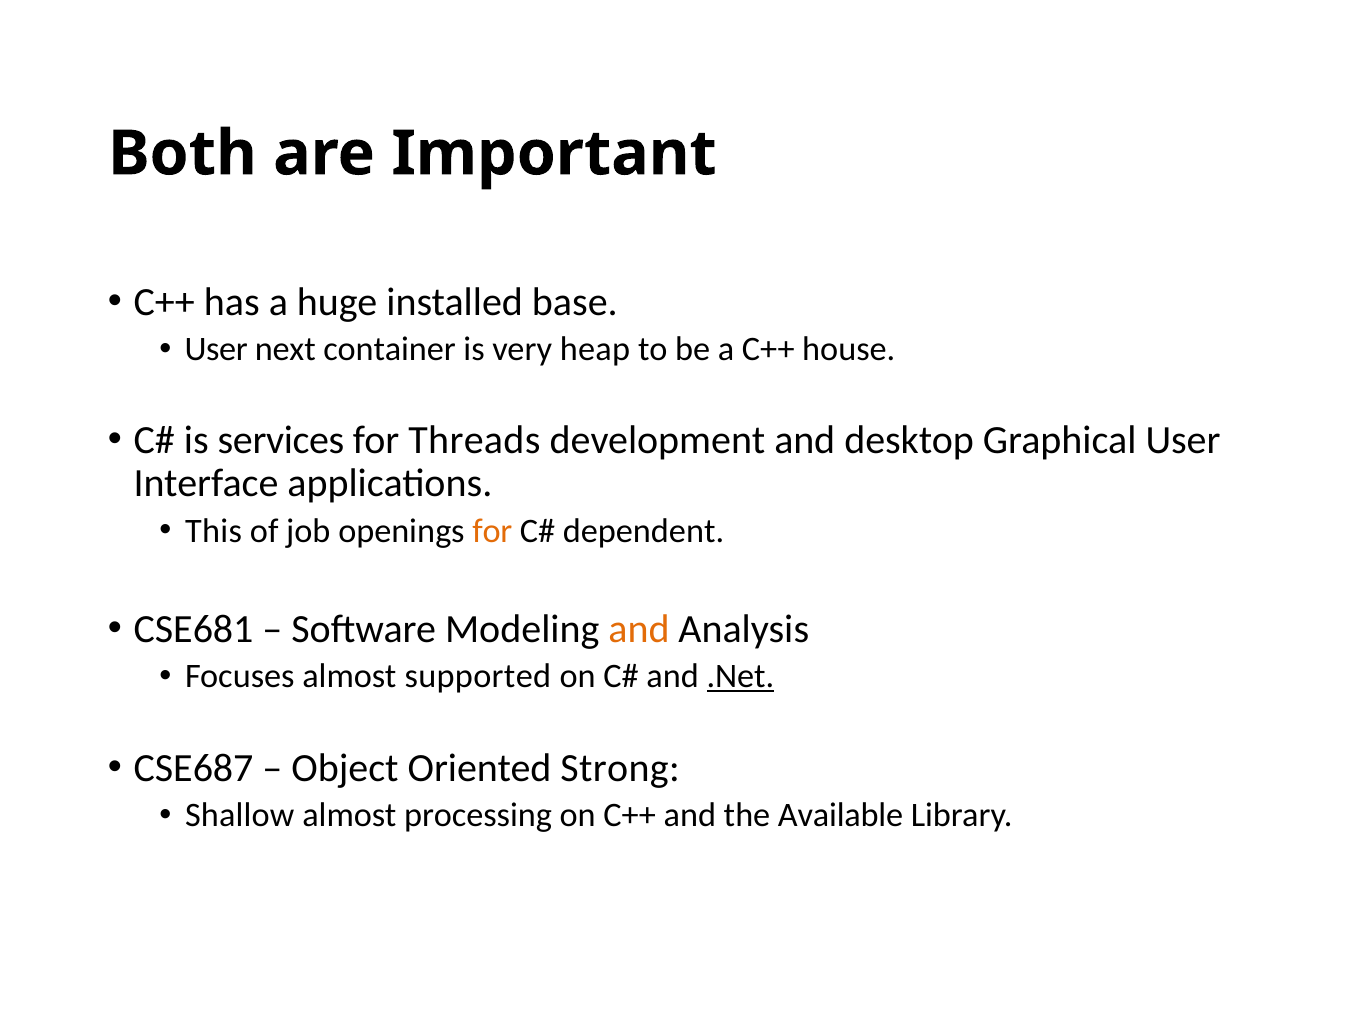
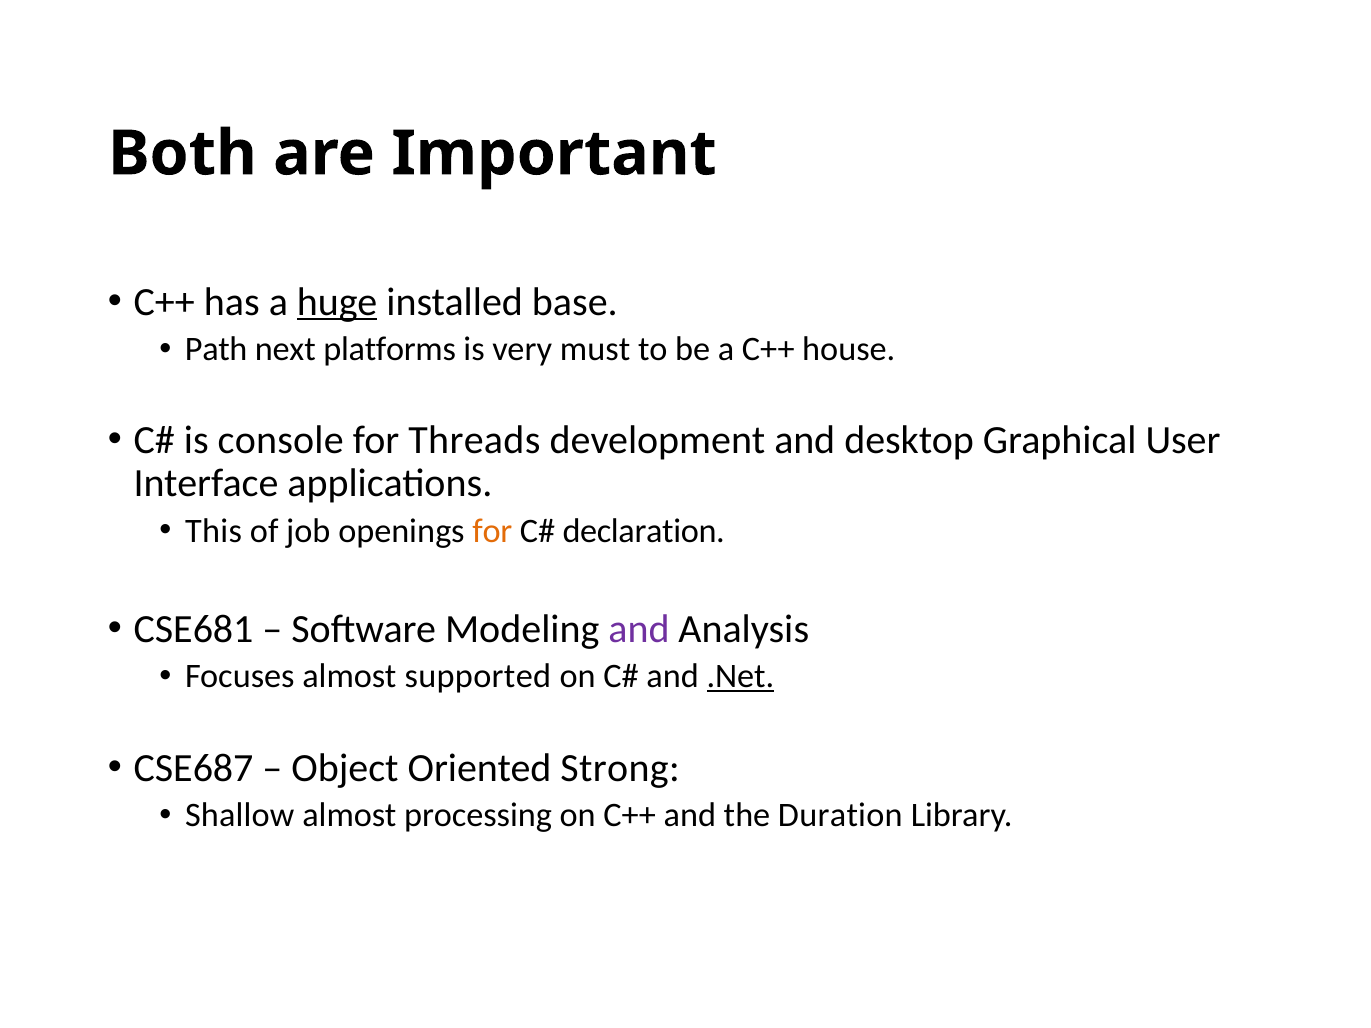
huge underline: none -> present
User at (216, 349): User -> Path
container: container -> platforms
heap: heap -> must
services: services -> console
dependent: dependent -> declaration
and at (639, 629) colour: orange -> purple
Available: Available -> Duration
